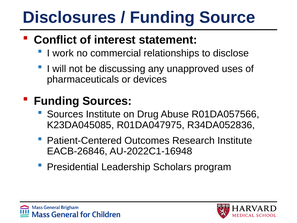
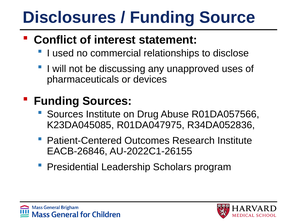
work: work -> used
AU-2022C1-16948: AU-2022C1-16948 -> AU-2022C1-26155
